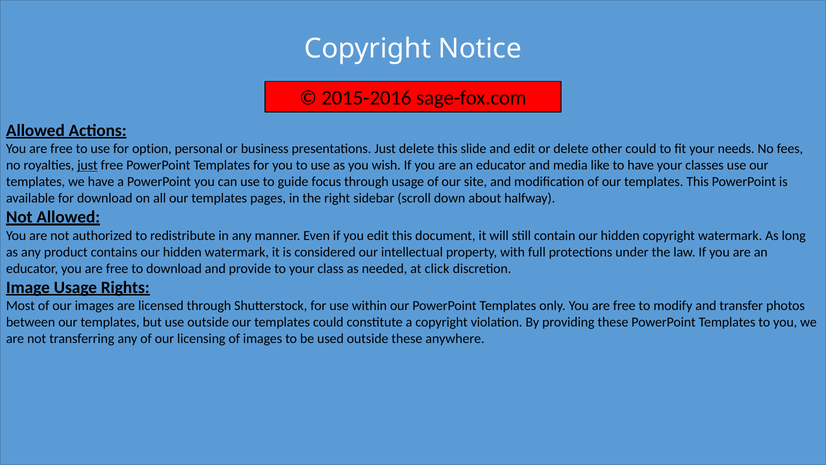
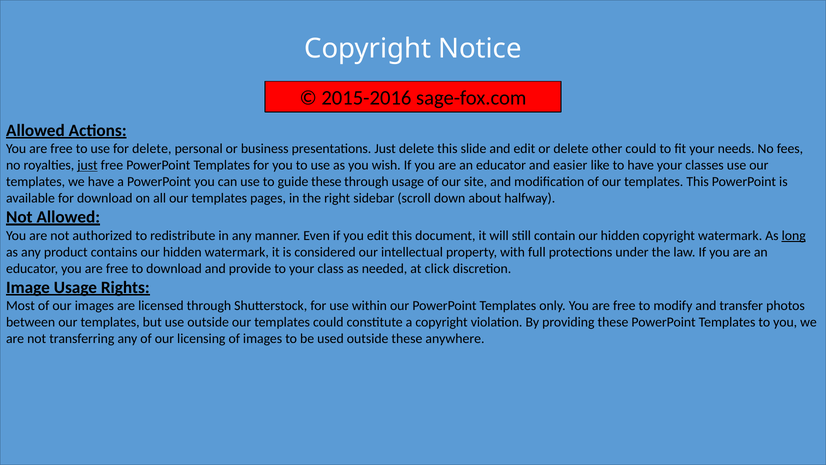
for option: option -> delete
media: media -> easier
guide focus: focus -> these
long underline: none -> present
